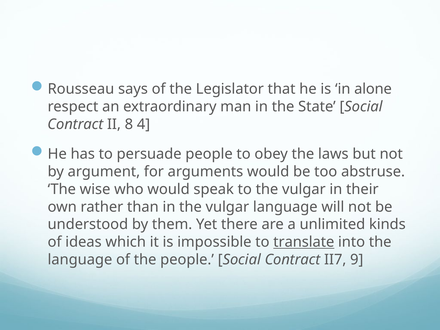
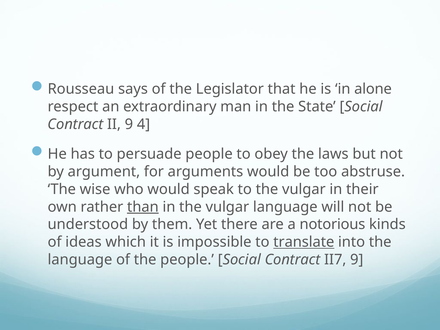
II 8: 8 -> 9
than underline: none -> present
unlimited: unlimited -> notorious
